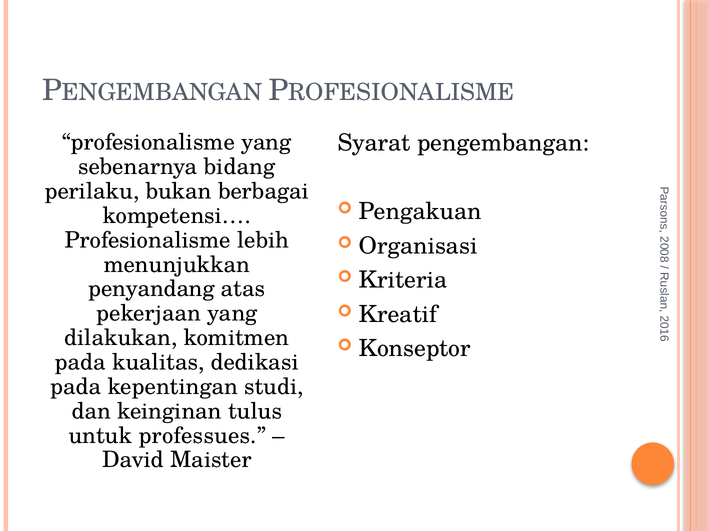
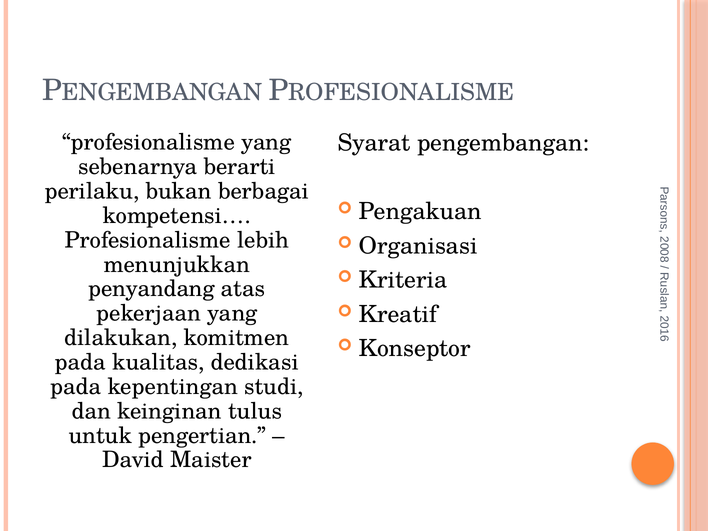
bidang: bidang -> berarti
professues: professues -> pengertian
